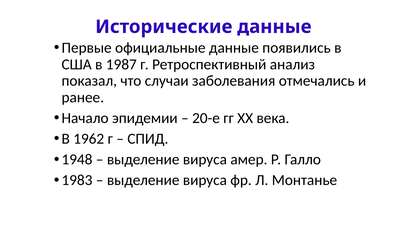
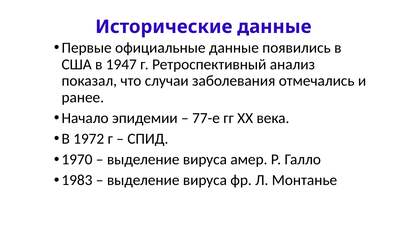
1987: 1987 -> 1947
20-е: 20-е -> 77-е
1962: 1962 -> 1972
1948: 1948 -> 1970
